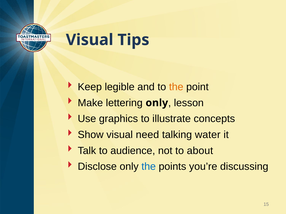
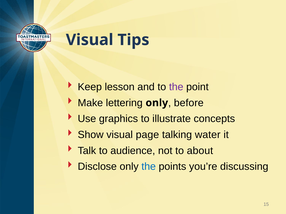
legible: legible -> lesson
the at (176, 87) colour: orange -> purple
lesson: lesson -> before
need: need -> page
